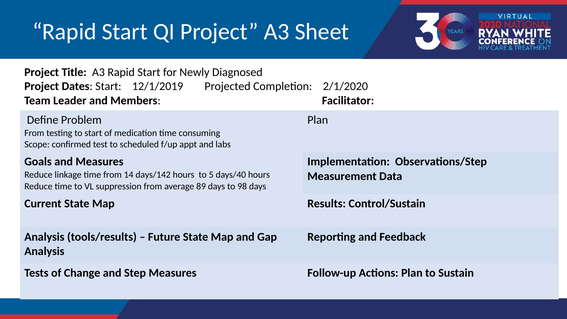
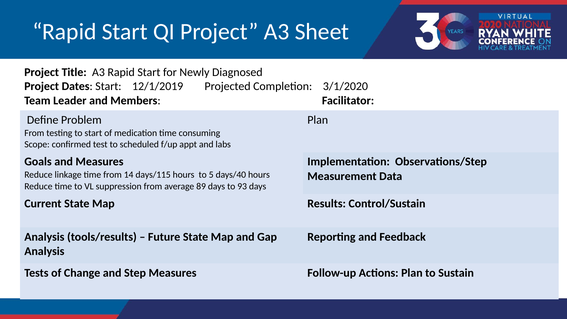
2/1/2020: 2/1/2020 -> 3/1/2020
days/142: days/142 -> days/115
98: 98 -> 93
